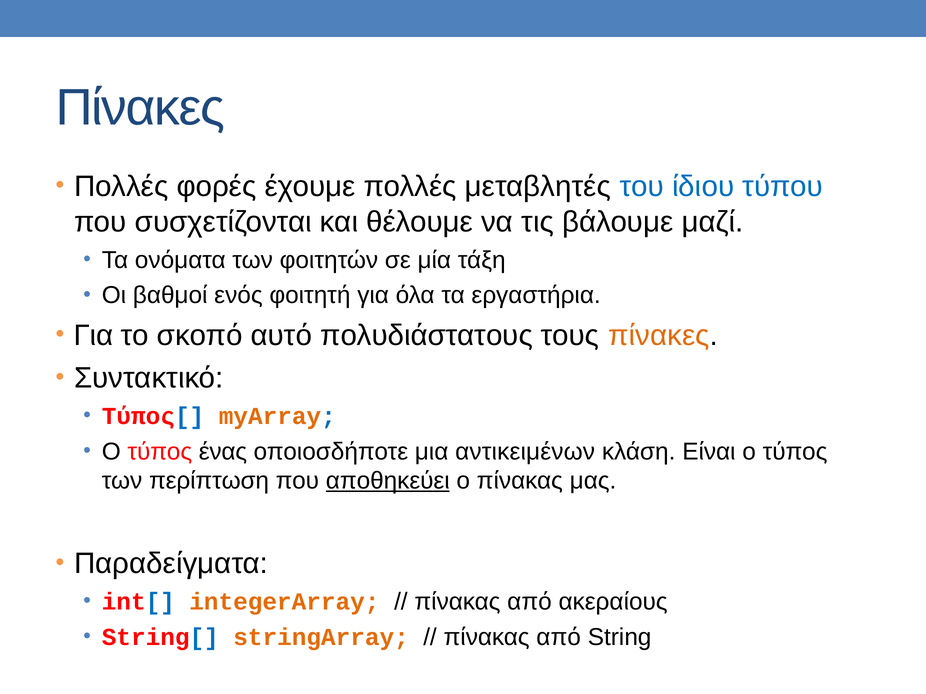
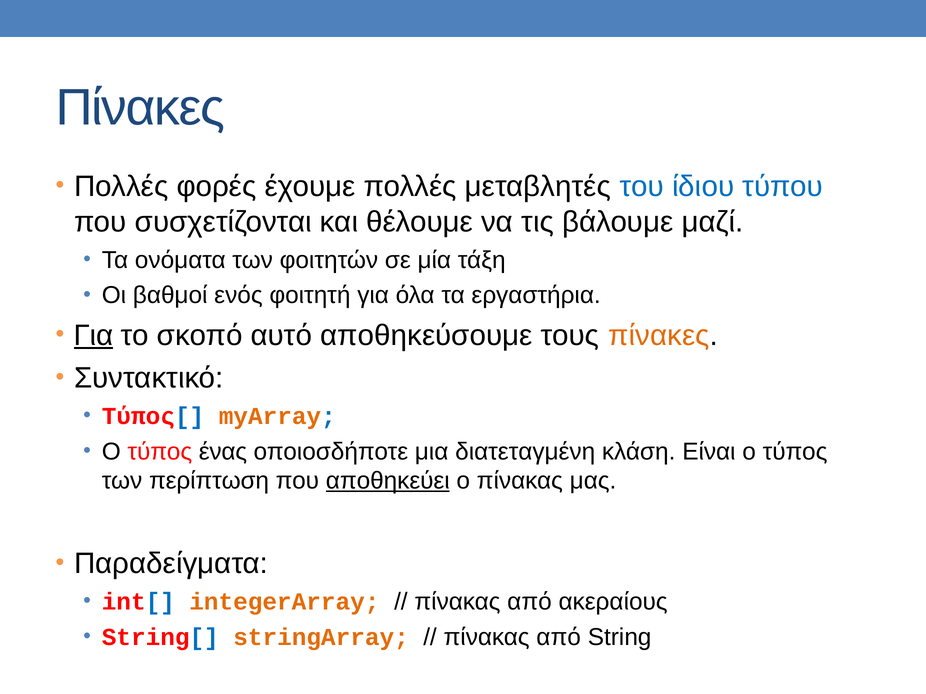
Για at (94, 336) underline: none -> present
πολυδιάστατους: πολυδιάστατους -> αποθηκεύσουμε
αντικειμένων: αντικειμένων -> διατεταγμένη
